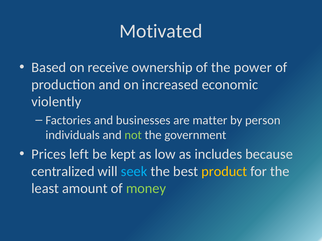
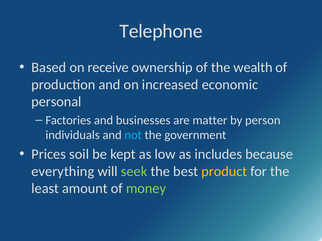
Motivated: Motivated -> Telephone
power: power -> wealth
violently: violently -> personal
not colour: light green -> light blue
left: left -> soil
centralized: centralized -> everything
seek colour: light blue -> light green
